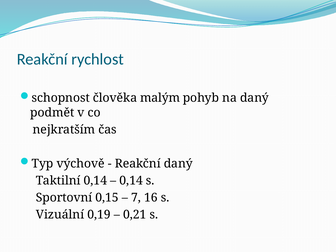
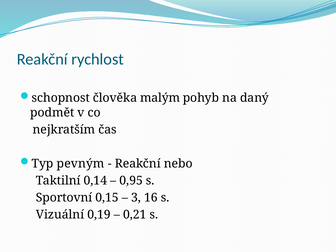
výchově: výchově -> pevným
Reakční daný: daný -> nebo
0,14 at (131, 181): 0,14 -> 0,95
7: 7 -> 3
